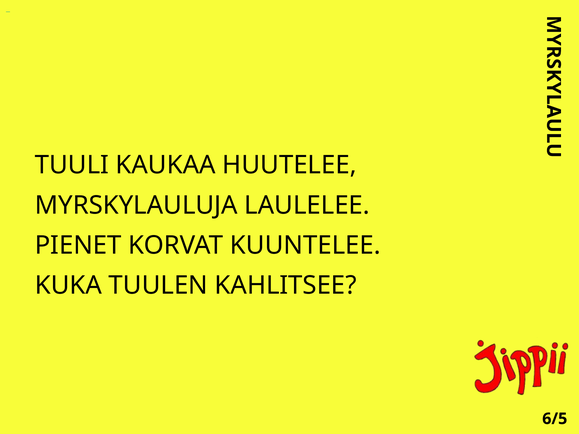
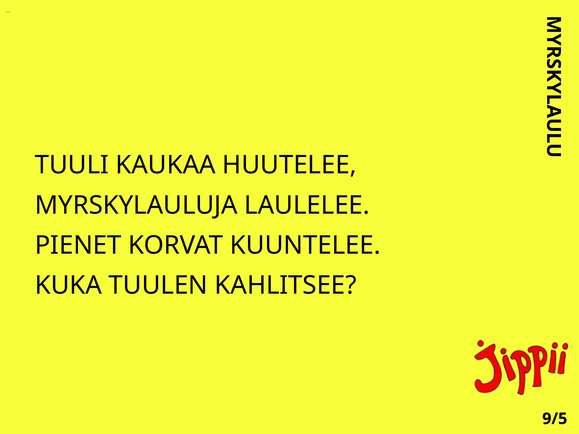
6/5: 6/5 -> 9/5
